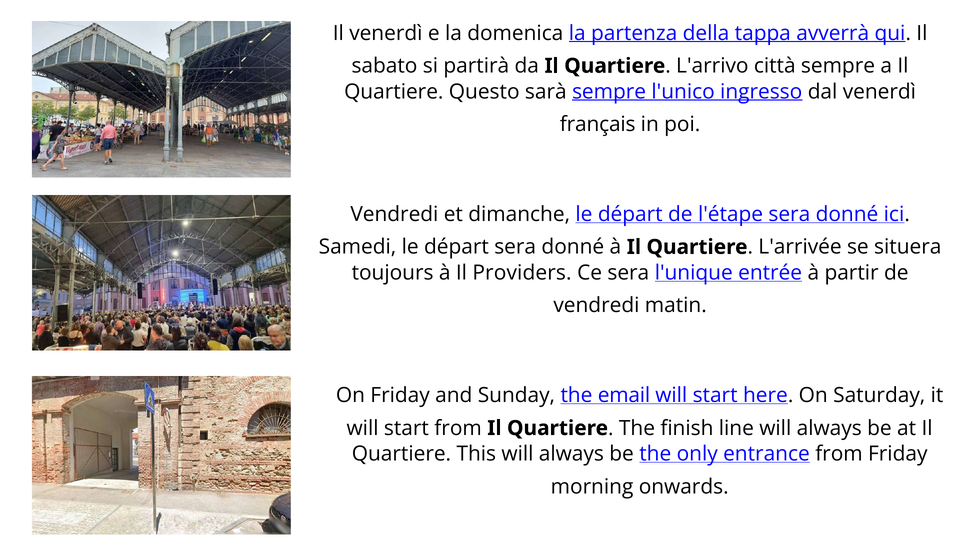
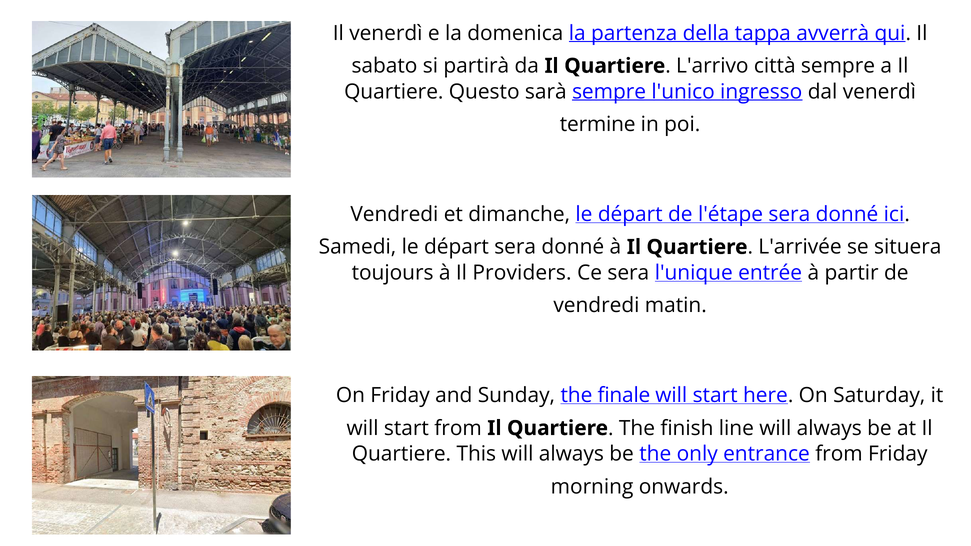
français: français -> termine
email: email -> finale
